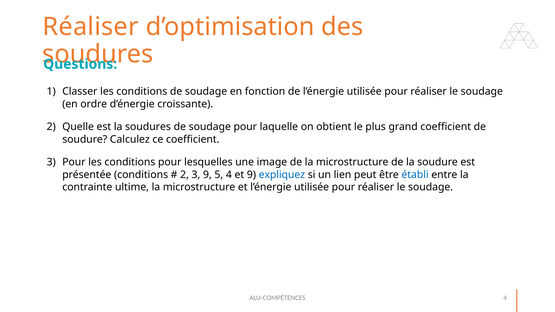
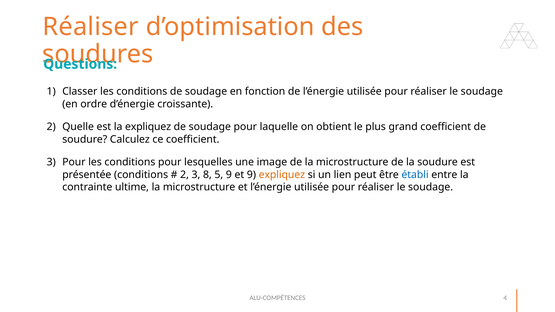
la soudures: soudures -> expliquez
3 9: 9 -> 8
5 4: 4 -> 9
expliquez at (282, 175) colour: blue -> orange
